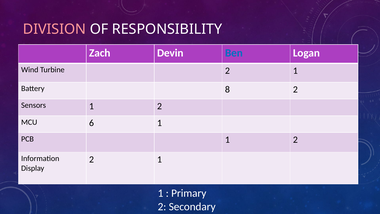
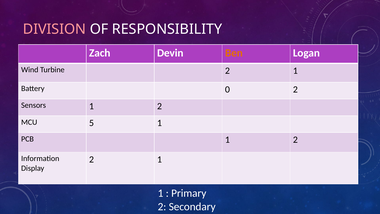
Ben colour: blue -> orange
8: 8 -> 0
6: 6 -> 5
